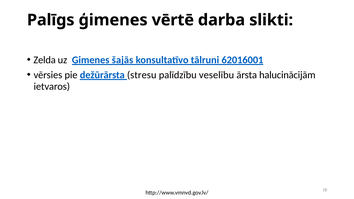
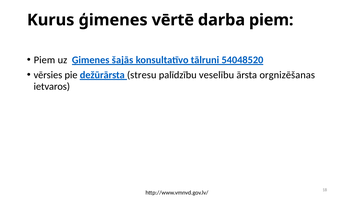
Palīgs: Palīgs -> Kurus
darba slikti: slikti -> piem
Zelda at (45, 60): Zelda -> Piem
62016001: 62016001 -> 54048520
halucinācijām: halucinācijām -> orgnizēšanas
